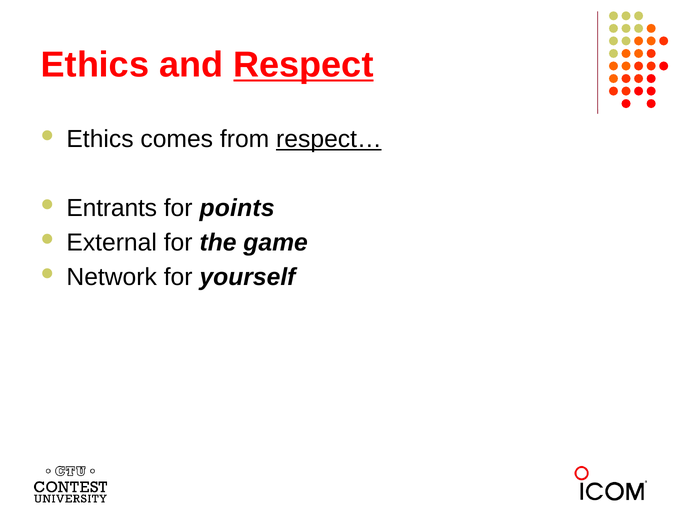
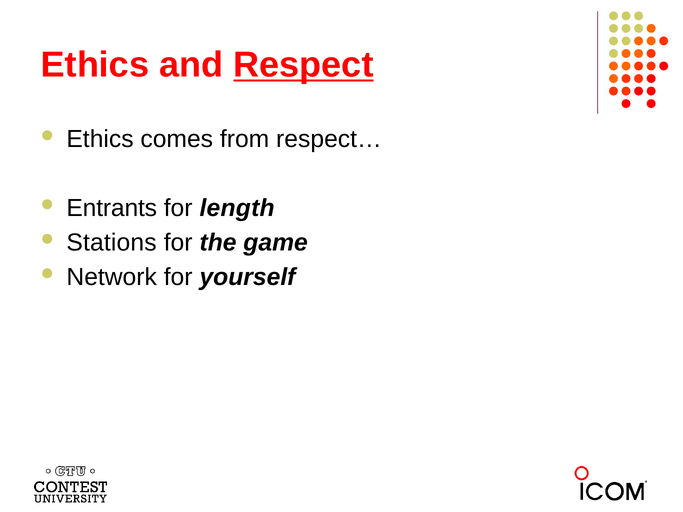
respect… underline: present -> none
points: points -> length
External: External -> Stations
